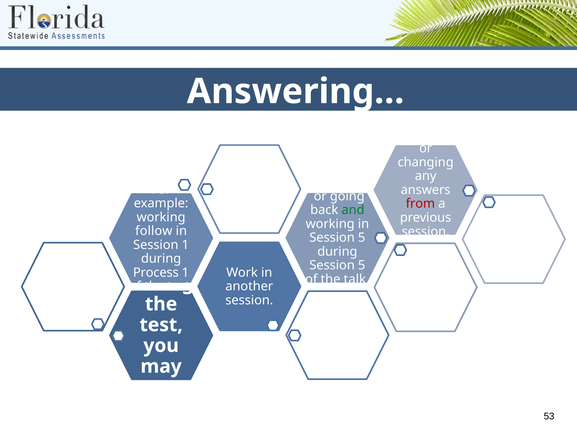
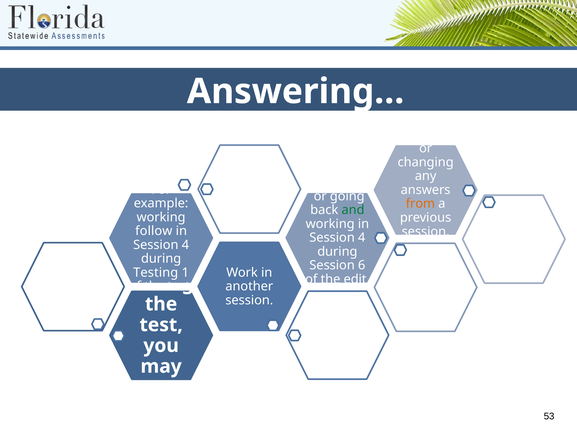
from colour: red -> orange
5 at (362, 238): 5 -> 4
1 at (185, 245): 1 -> 4
5 at (362, 265): 5 -> 6
Process: Process -> Testing
talk: talk -> edit
